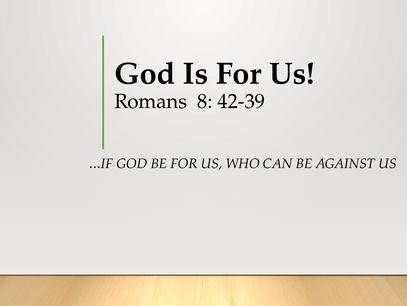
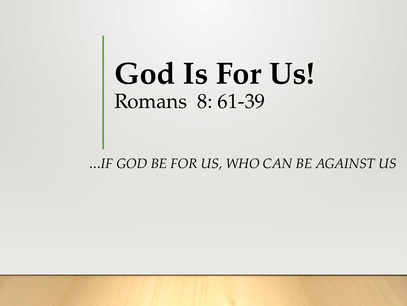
42-39: 42-39 -> 61-39
